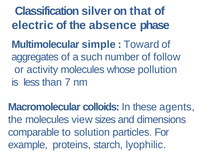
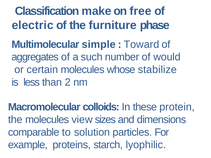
silver: silver -> make
that: that -> free
absence: absence -> furniture
follow: follow -> would
activity: activity -> certain
pollution: pollution -> stabilize
7: 7 -> 2
agents: agents -> protein
